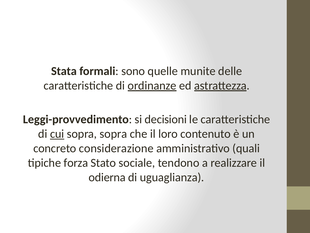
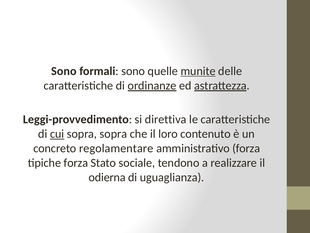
Stata at (64, 71): Stata -> Sono
munite underline: none -> present
decisioni: decisioni -> direttiva
considerazione: considerazione -> regolamentare
amministrativo quali: quali -> forza
